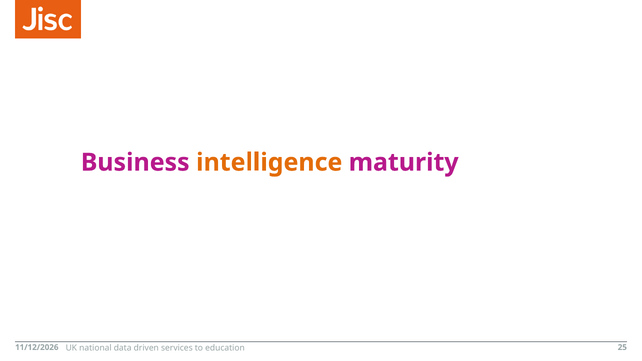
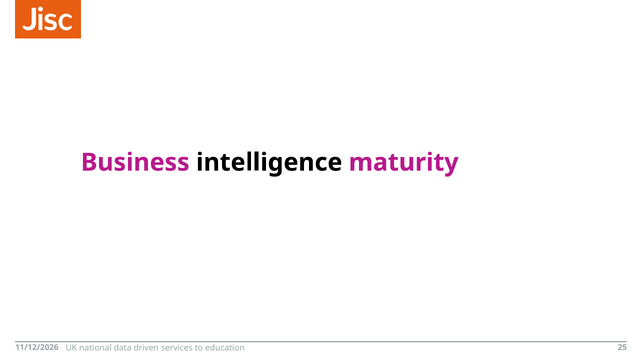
intelligence colour: orange -> black
